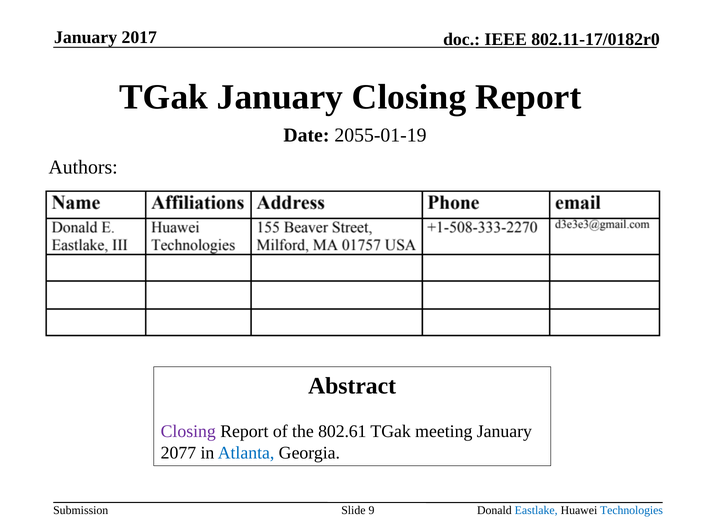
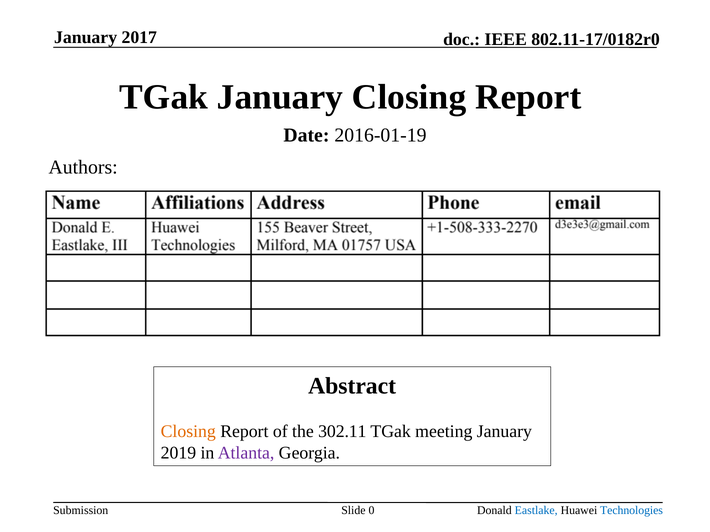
2055-01-19: 2055-01-19 -> 2016-01-19
Closing at (188, 432) colour: purple -> orange
802.61: 802.61 -> 302.11
2077: 2077 -> 2019
Atlanta colour: blue -> purple
9: 9 -> 0
